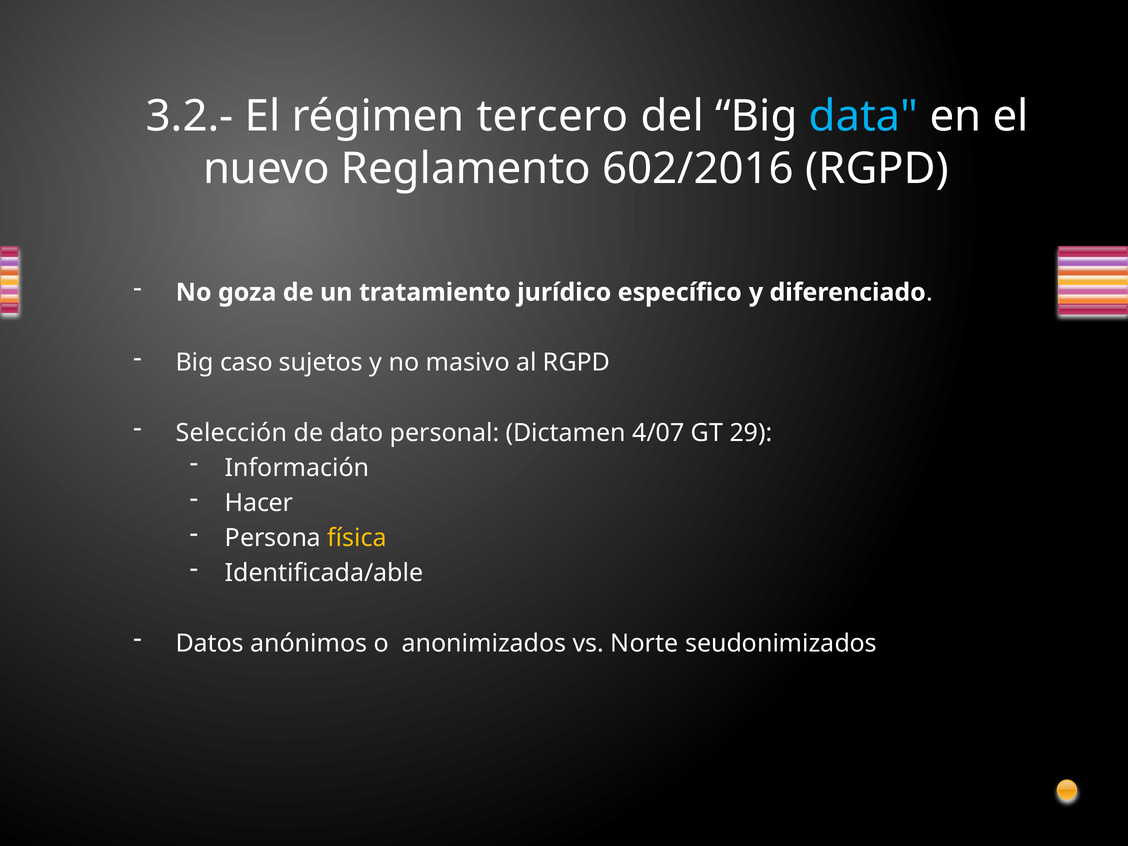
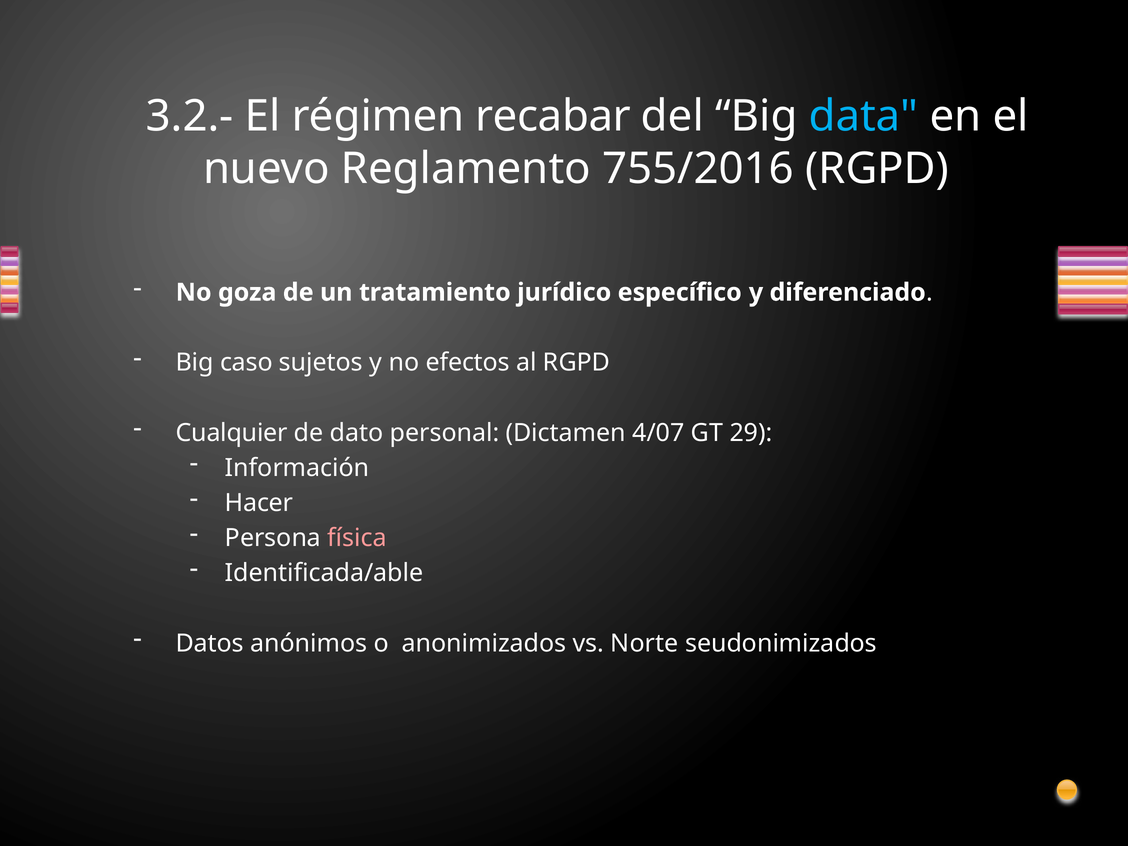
tercero: tercero -> recabar
602/2016: 602/2016 -> 755/2016
masivo: masivo -> efectos
Selección: Selección -> Cualquier
física colour: yellow -> pink
